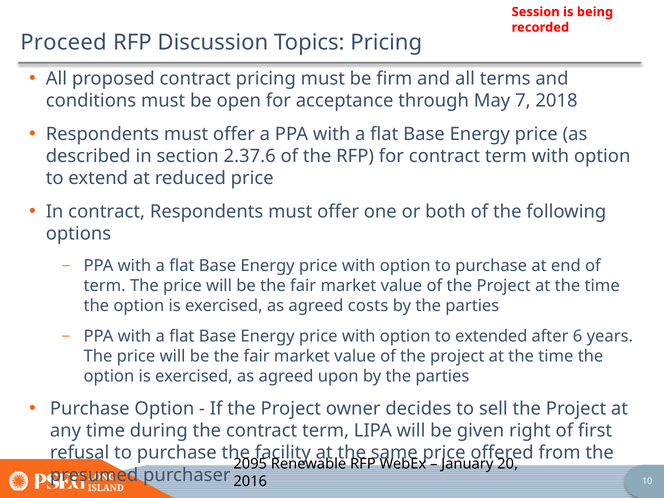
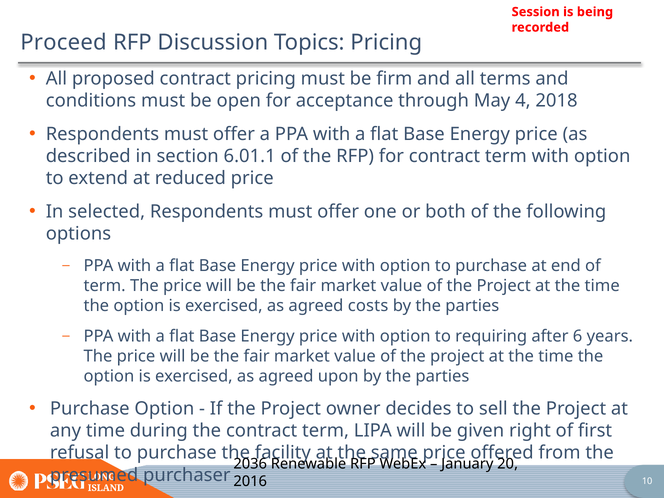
7: 7 -> 4
2.37.6: 2.37.6 -> 6.01.1
In contract: contract -> selected
extended: extended -> requiring
2095: 2095 -> 2036
